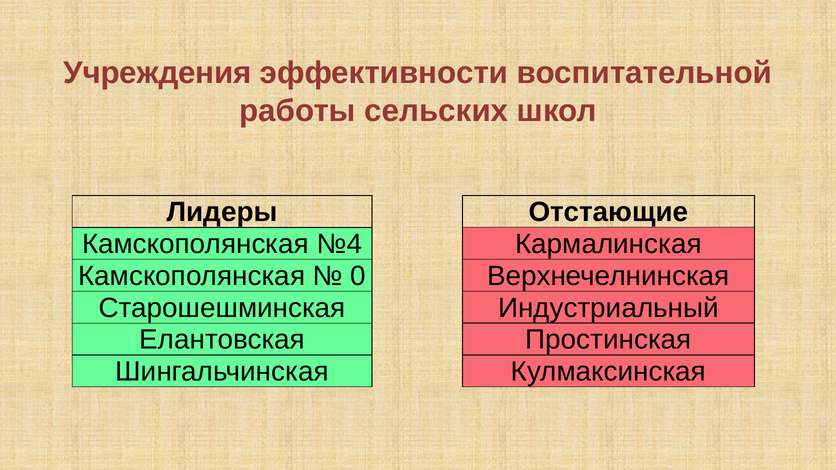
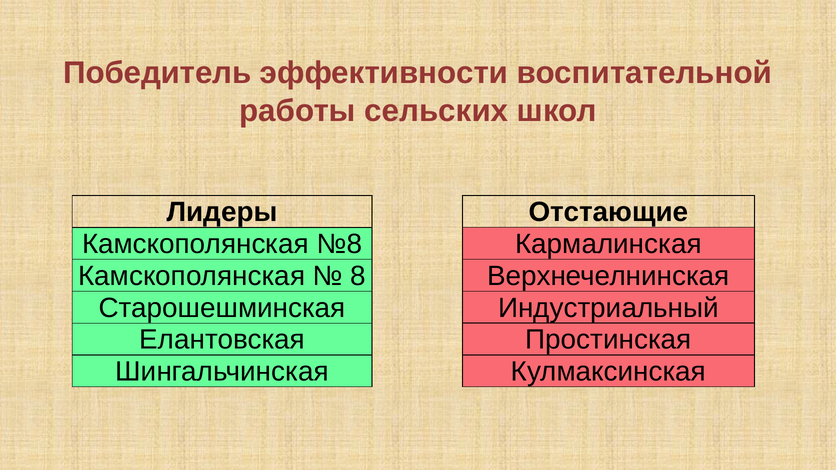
Учреждения: Учреждения -> Победитель
№4: №4 -> №8
0: 0 -> 8
